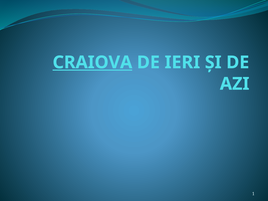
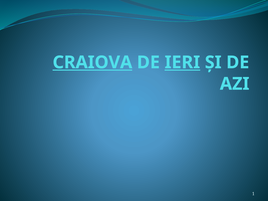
IERI underline: none -> present
